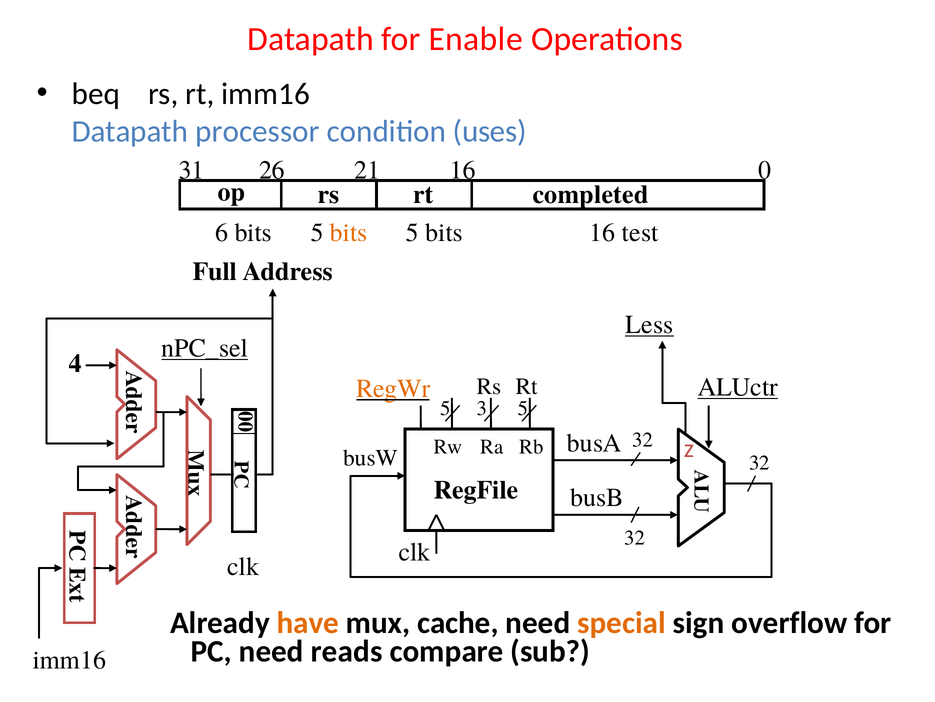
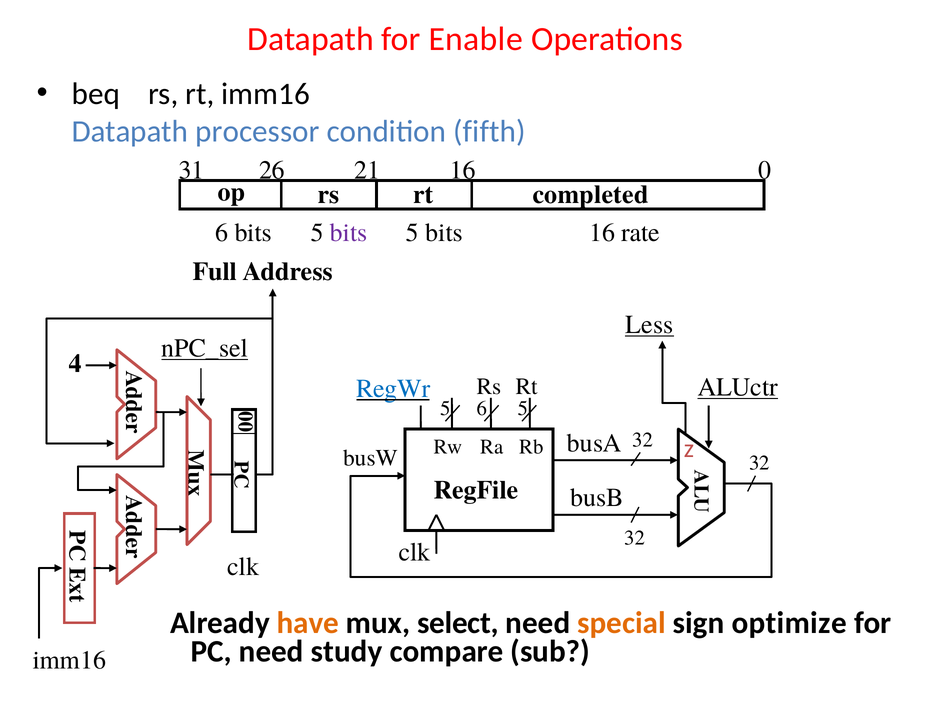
uses: uses -> fifth
bits at (349, 232) colour: orange -> purple
test: test -> rate
RegWr colour: orange -> blue
5 3: 3 -> 6
cache: cache -> select
overflow: overflow -> optimize
reads: reads -> study
